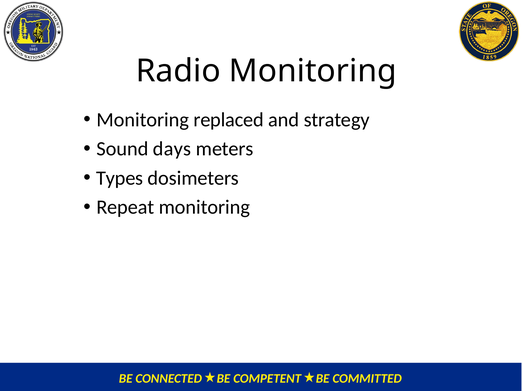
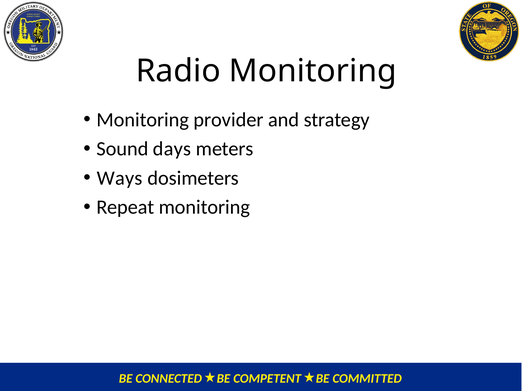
replaced: replaced -> provider
Types: Types -> Ways
